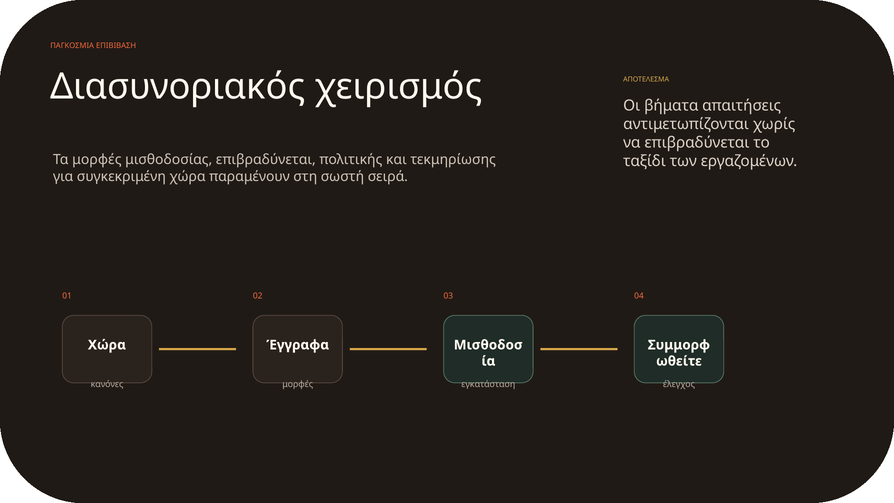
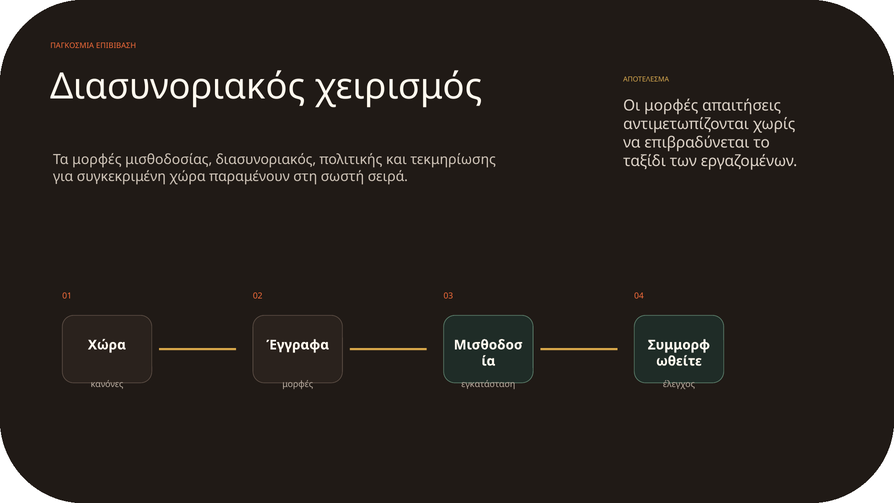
Οι βήματα: βήματα -> μορφές
μισθοδοσίας επιβραδύνεται: επιβραδύνεται -> διασυνοριακός
